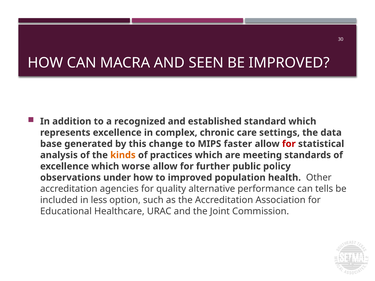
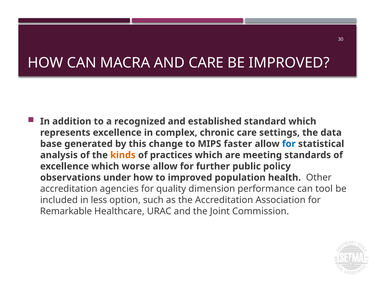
AND SEEN: SEEN -> CARE
for at (289, 144) colour: red -> blue
alternative: alternative -> dimension
tells: tells -> tool
Educational: Educational -> Remarkable
